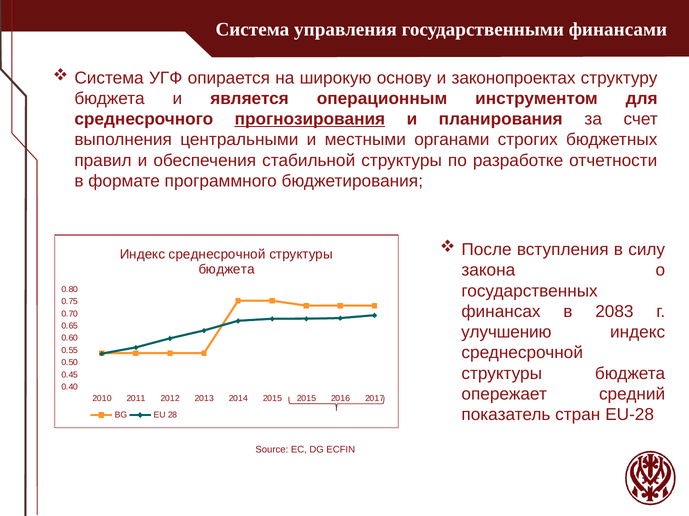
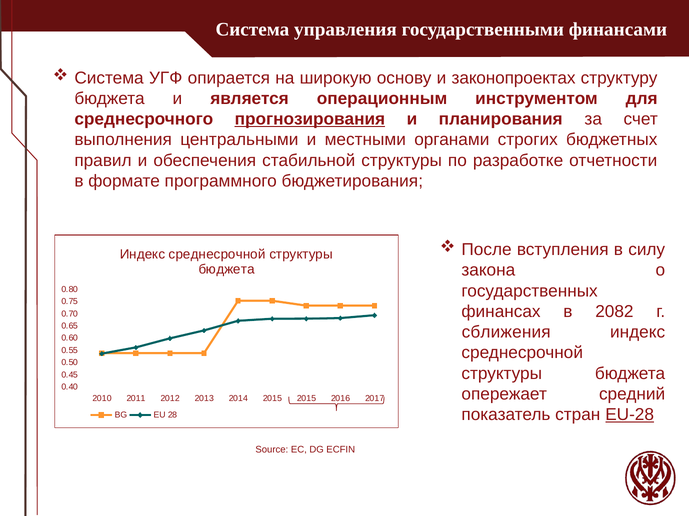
2083: 2083 -> 2082
улучшению: улучшению -> сближения
EU-28 underline: none -> present
